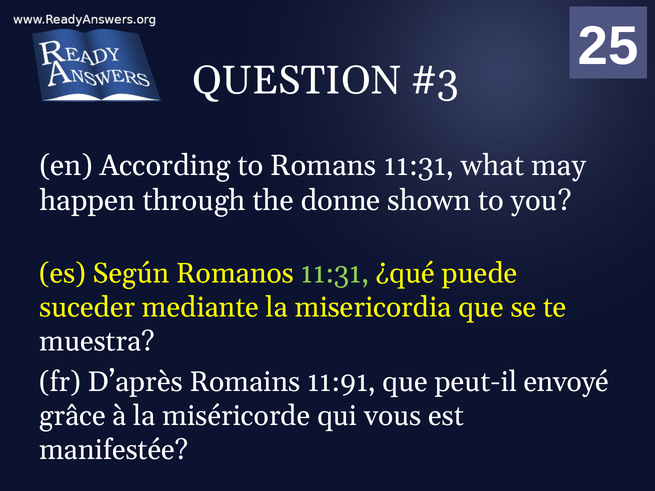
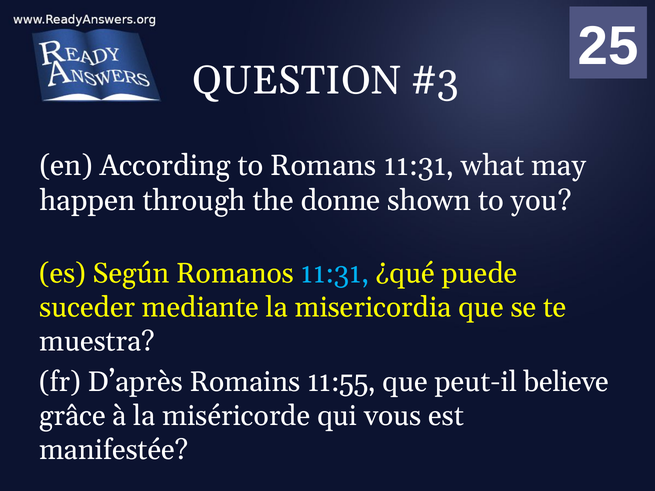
11:31 at (335, 274) colour: light green -> light blue
11:91: 11:91 -> 11:55
envoyé: envoyé -> believe
